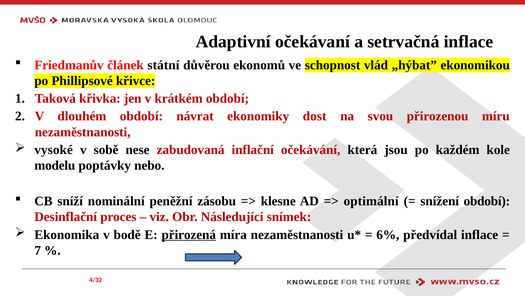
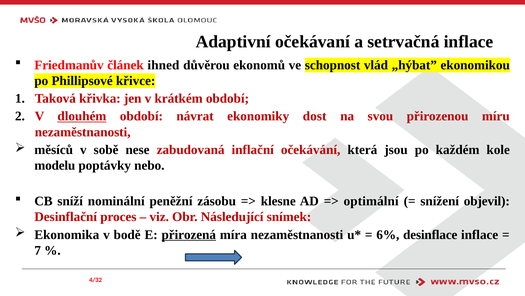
státní: státní -> ihned
dlouhém underline: none -> present
vysoké: vysoké -> měsíců
snížení období: období -> objevil
předvídal: předvídal -> desinflace
